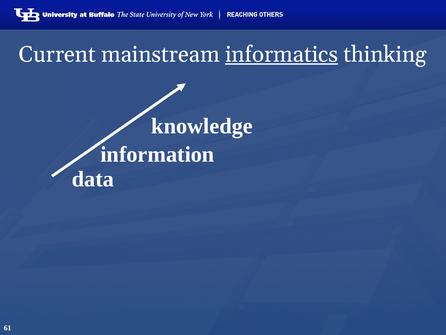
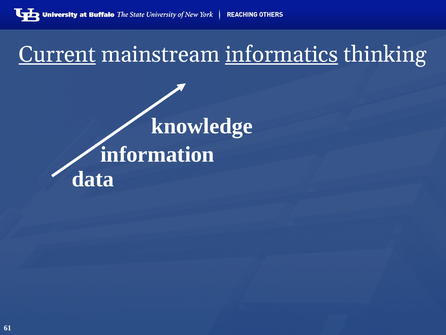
Current underline: none -> present
